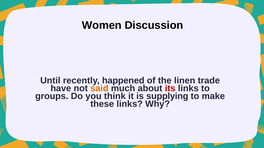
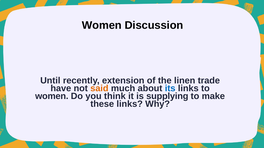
happened: happened -> extension
its colour: red -> blue
groups at (52, 96): groups -> women
